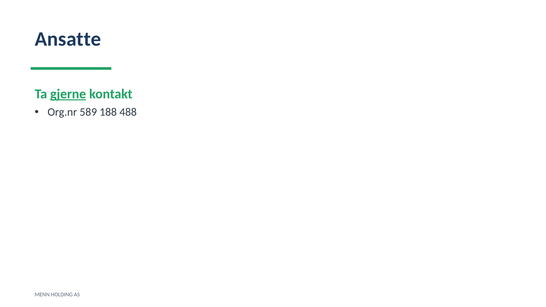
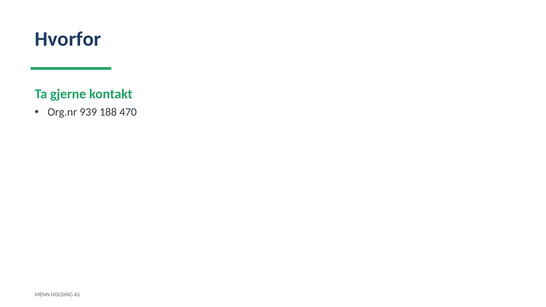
Ansatte: Ansatte -> Hvorfor
gjerne underline: present -> none
589: 589 -> 939
488: 488 -> 470
